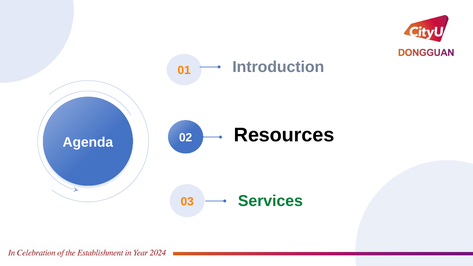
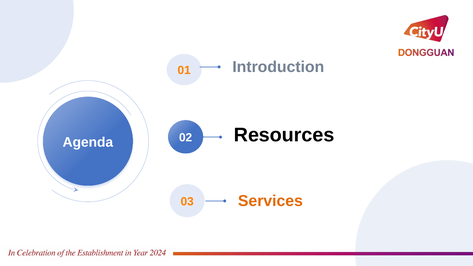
Services colour: green -> orange
